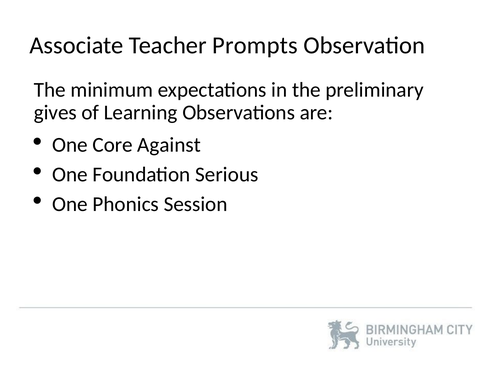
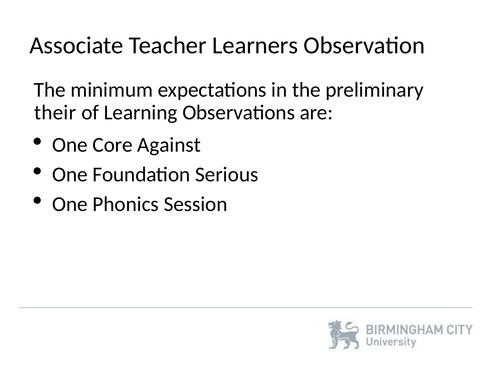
Prompts: Prompts -> Learners
gives: gives -> their
